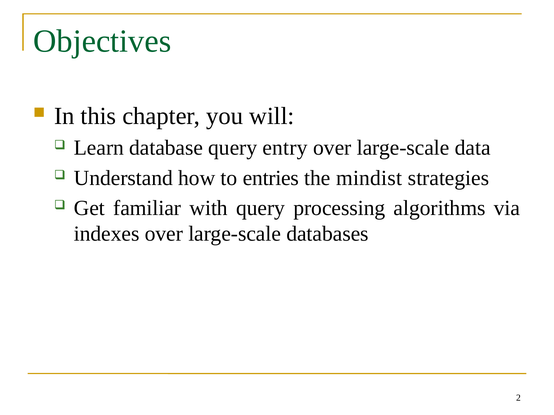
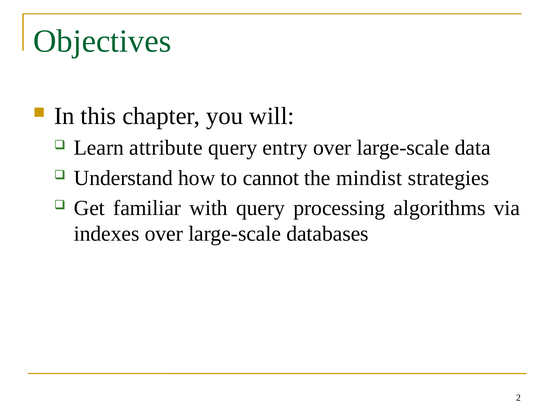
database: database -> attribute
entries: entries -> cannot
